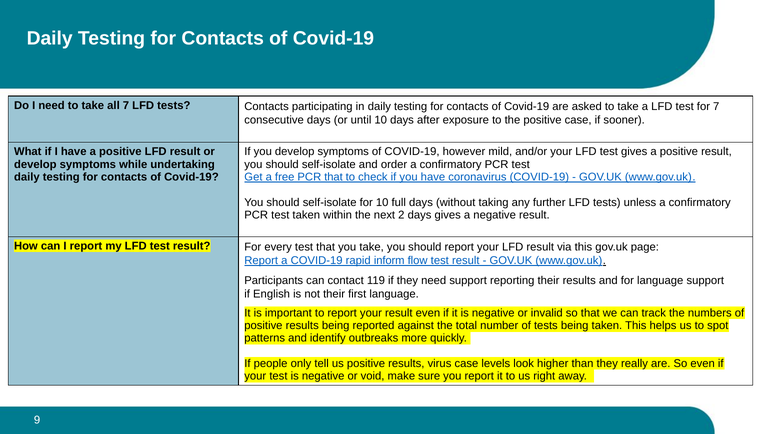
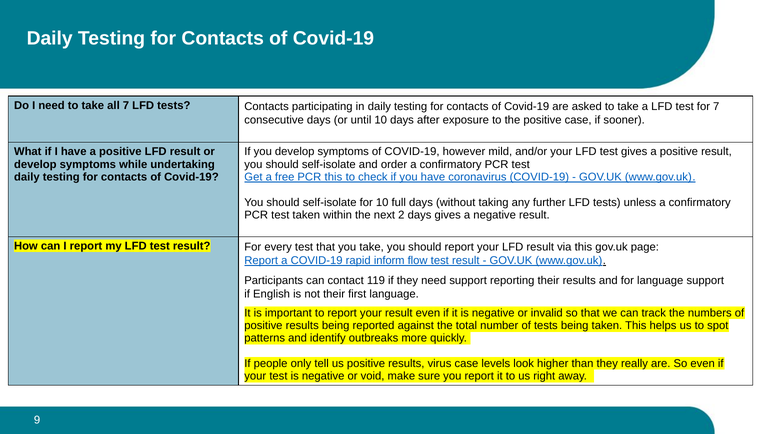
PCR that: that -> this
